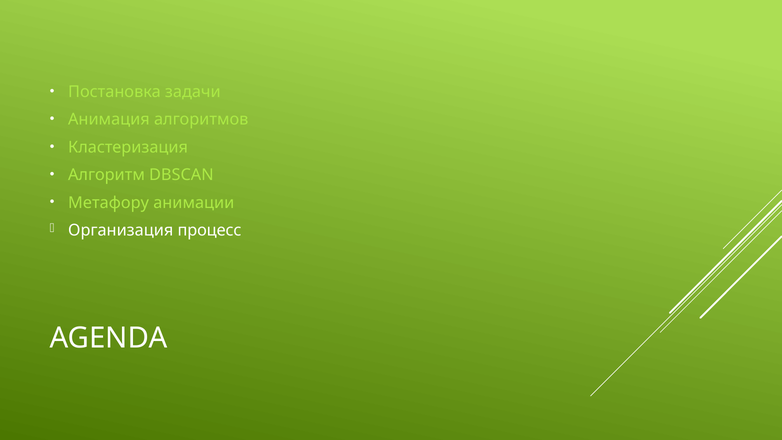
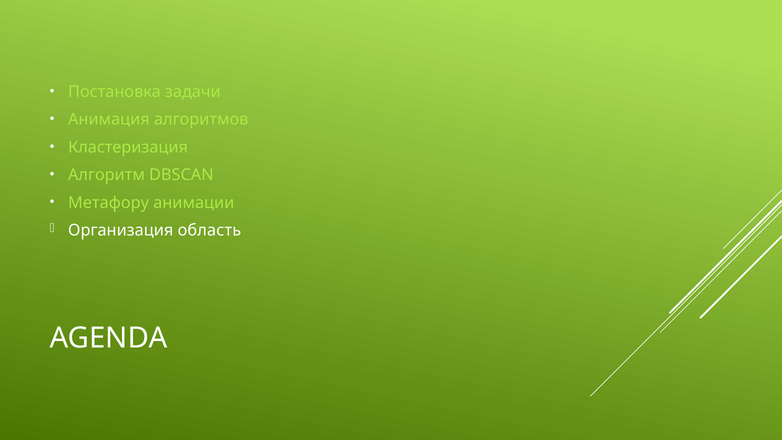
процесс: процесс -> область
